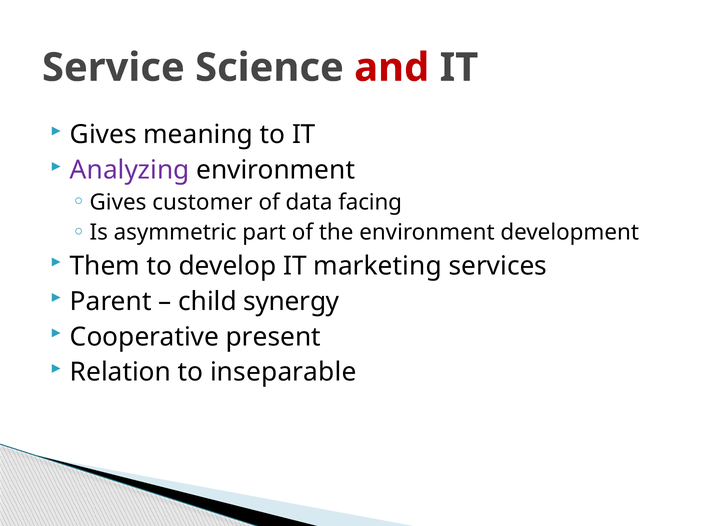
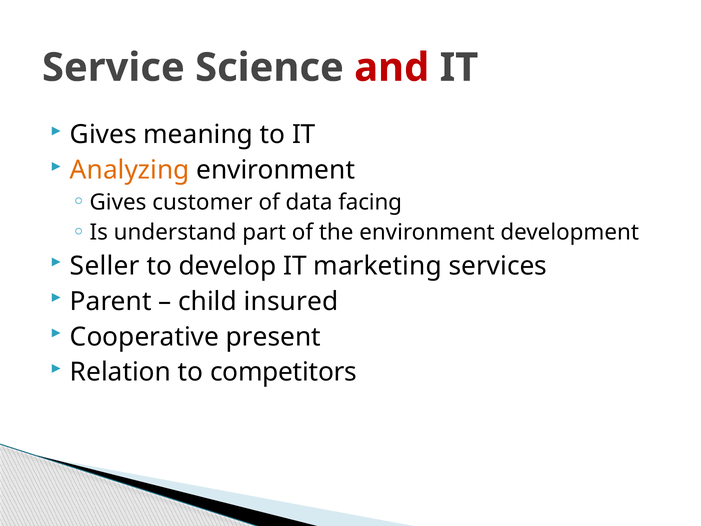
Analyzing colour: purple -> orange
asymmetric: asymmetric -> understand
Them: Them -> Seller
synergy: synergy -> insured
inseparable: inseparable -> competitors
